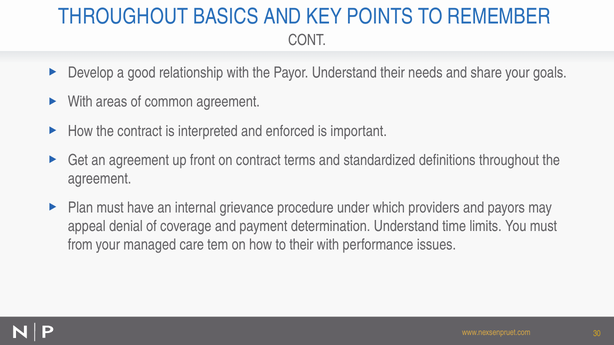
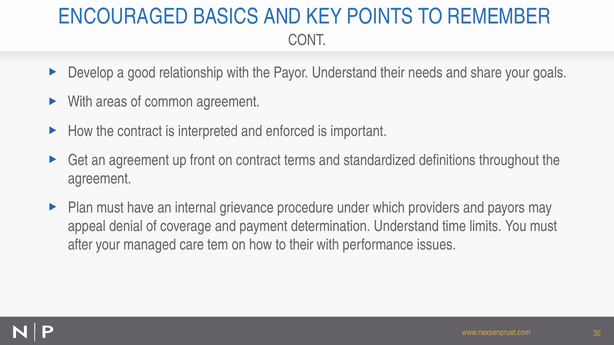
THROUGHOUT at (123, 17): THROUGHOUT -> ENCOURAGED
from: from -> after
